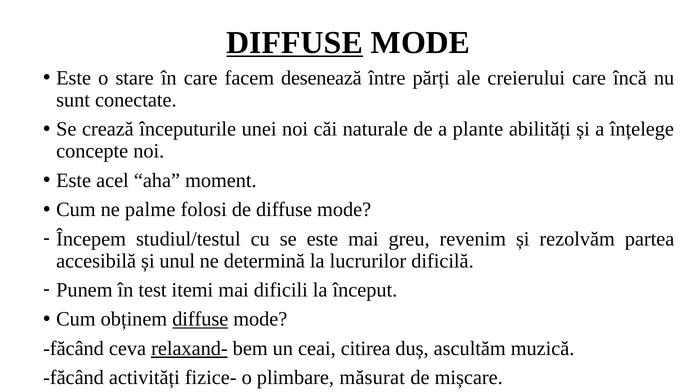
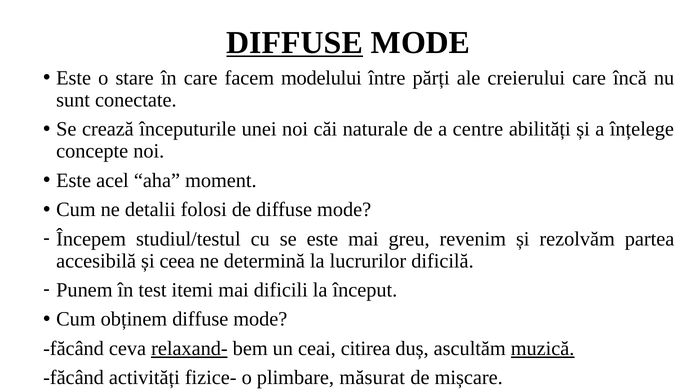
desenează: desenează -> modelului
plante: plante -> centre
palme: palme -> detalii
unul: unul -> ceea
diffuse at (200, 319) underline: present -> none
muzică underline: none -> present
